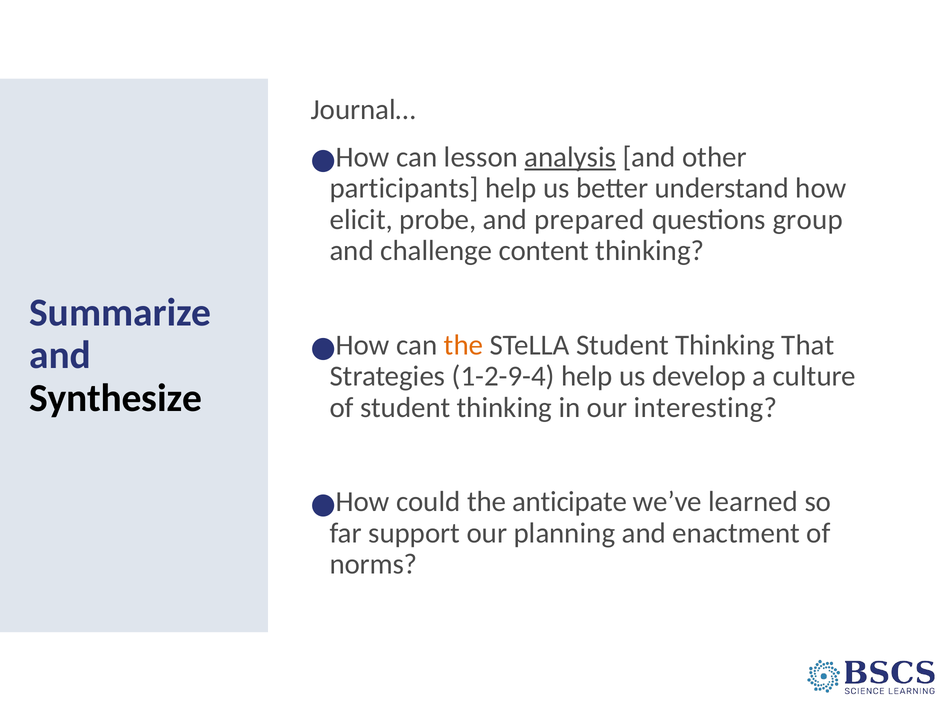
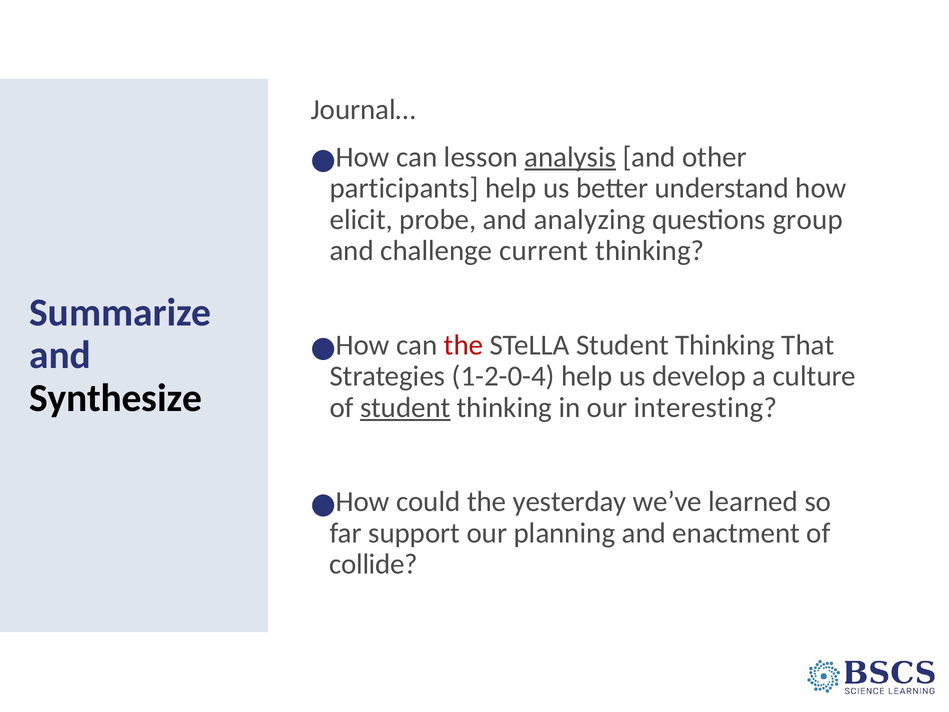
prepared: prepared -> analyzing
content: content -> current
the at (464, 345) colour: orange -> red
1-2-9-4: 1-2-9-4 -> 1-2-0-4
student at (405, 407) underline: none -> present
anticipate: anticipate -> yesterday
norms: norms -> collide
